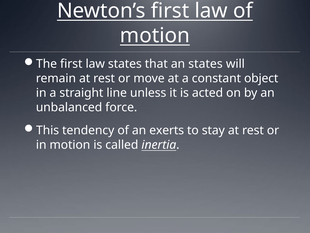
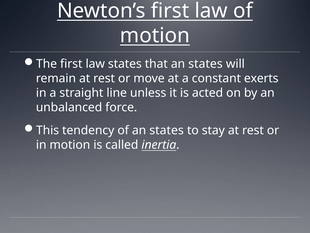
object: object -> exerts
of an exerts: exerts -> states
